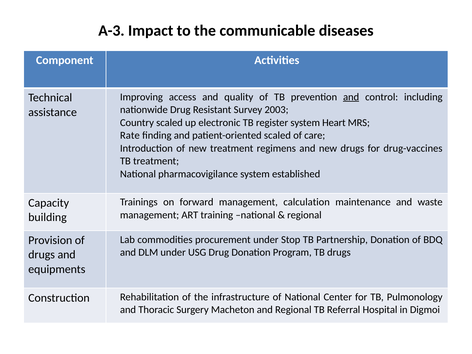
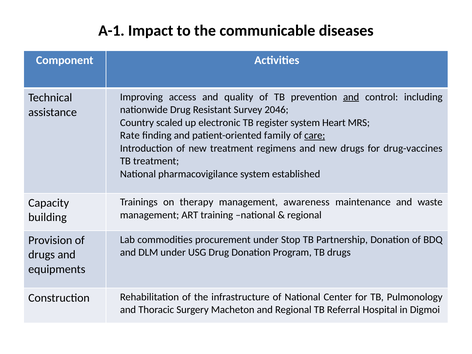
А-3: А-3 -> А-1
2003: 2003 -> 2046
patient-oriented scaled: scaled -> family
care underline: none -> present
forward: forward -> therapy
calculation: calculation -> awareness
